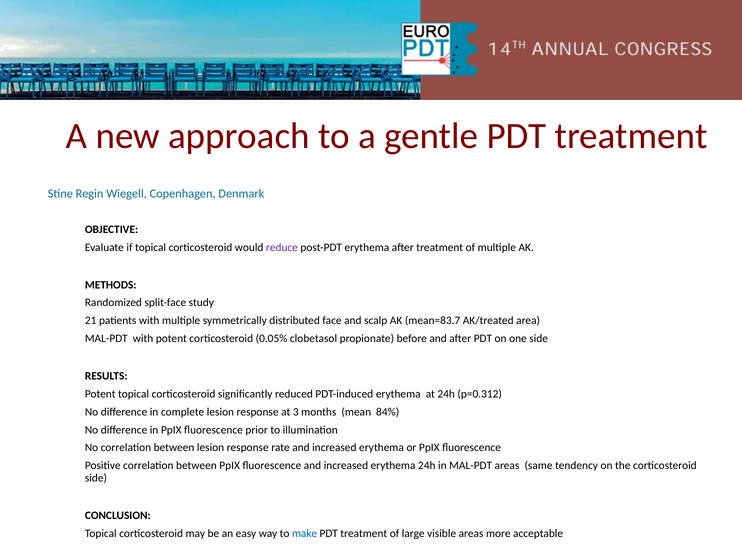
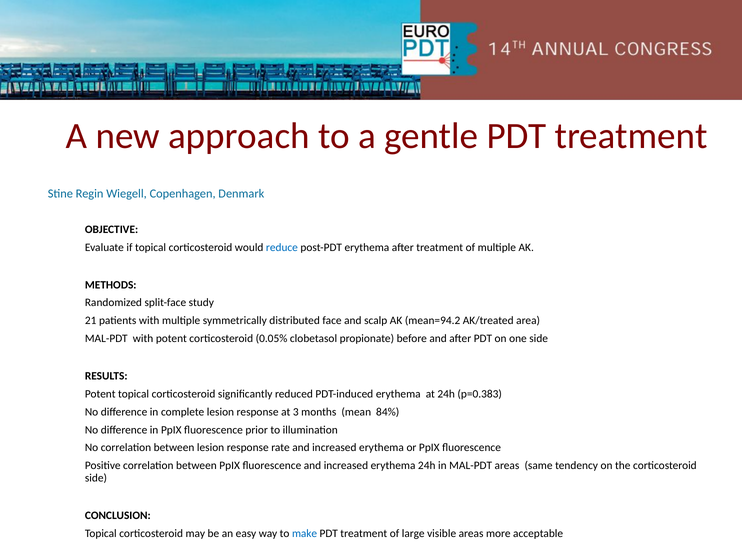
reduce colour: purple -> blue
mean=83.7: mean=83.7 -> mean=94.2
p=0.312: p=0.312 -> p=0.383
